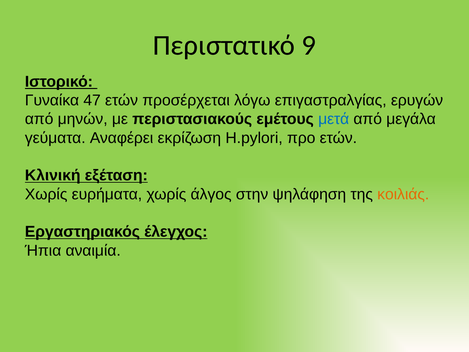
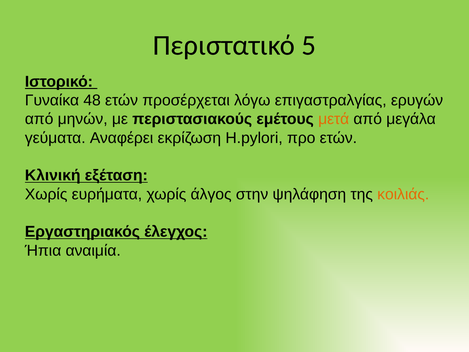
9: 9 -> 5
47: 47 -> 48
μετά colour: blue -> orange
